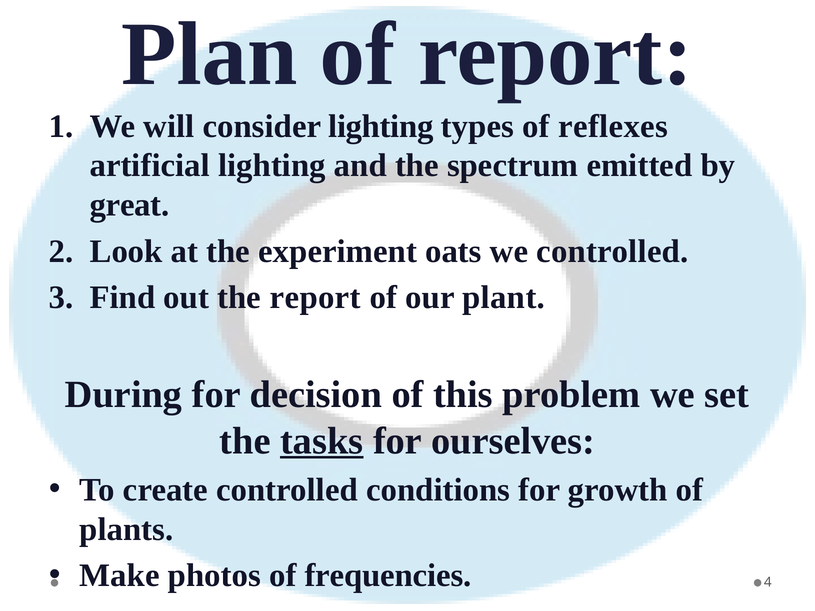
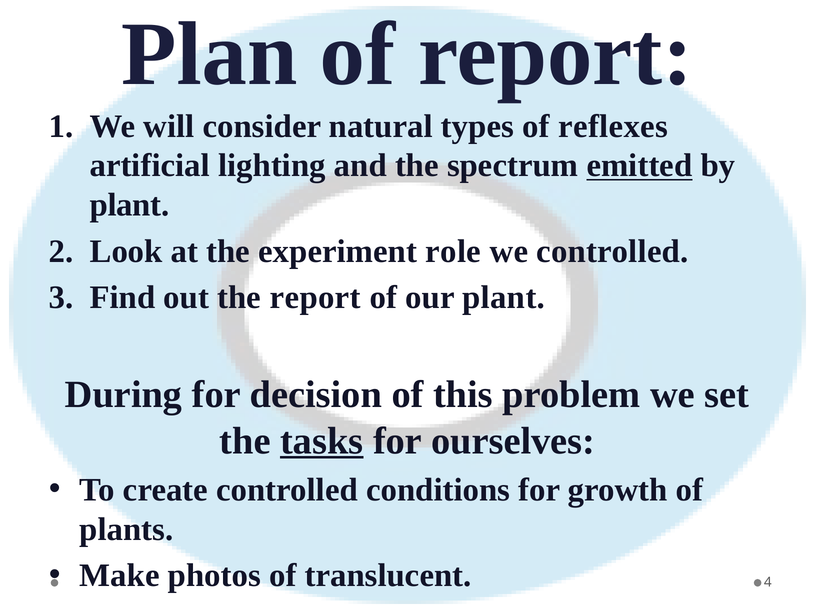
consider lighting: lighting -> natural
emitted underline: none -> present
great at (129, 205): great -> plant
oats: oats -> role
frequencies: frequencies -> translucent
